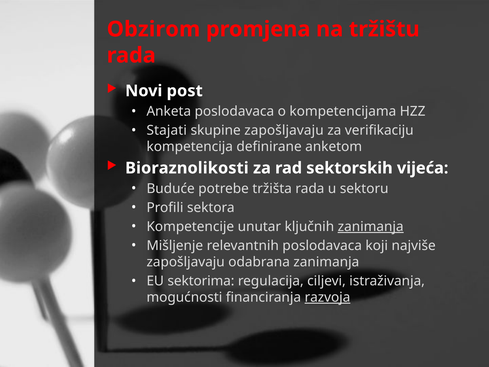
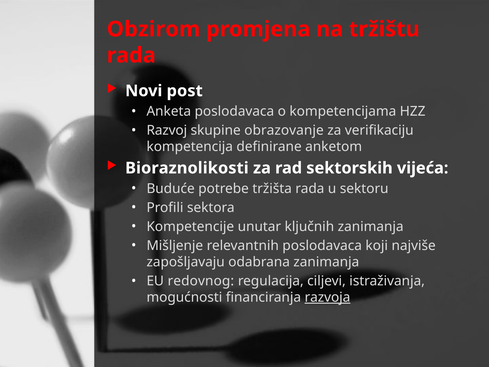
Stajati: Stajati -> Razvoj
skupine zapošljavaju: zapošljavaju -> obrazovanje
zanimanja at (371, 226) underline: present -> none
sektorima: sektorima -> redovnog
